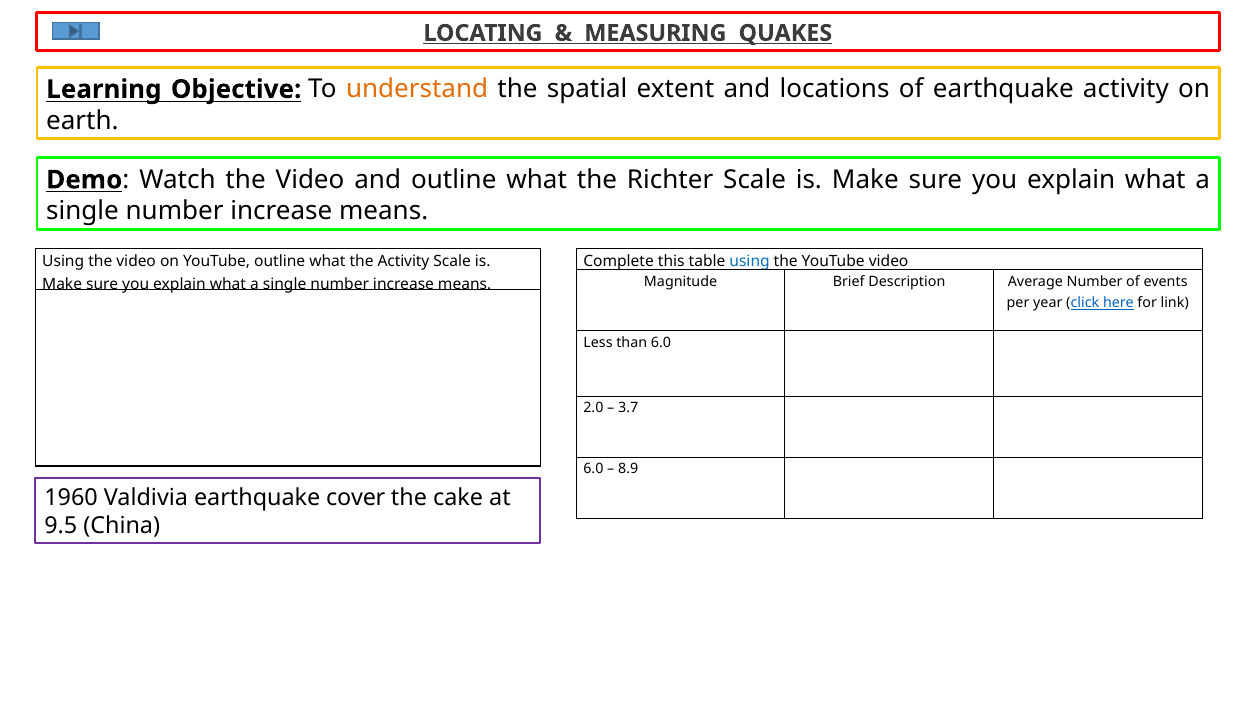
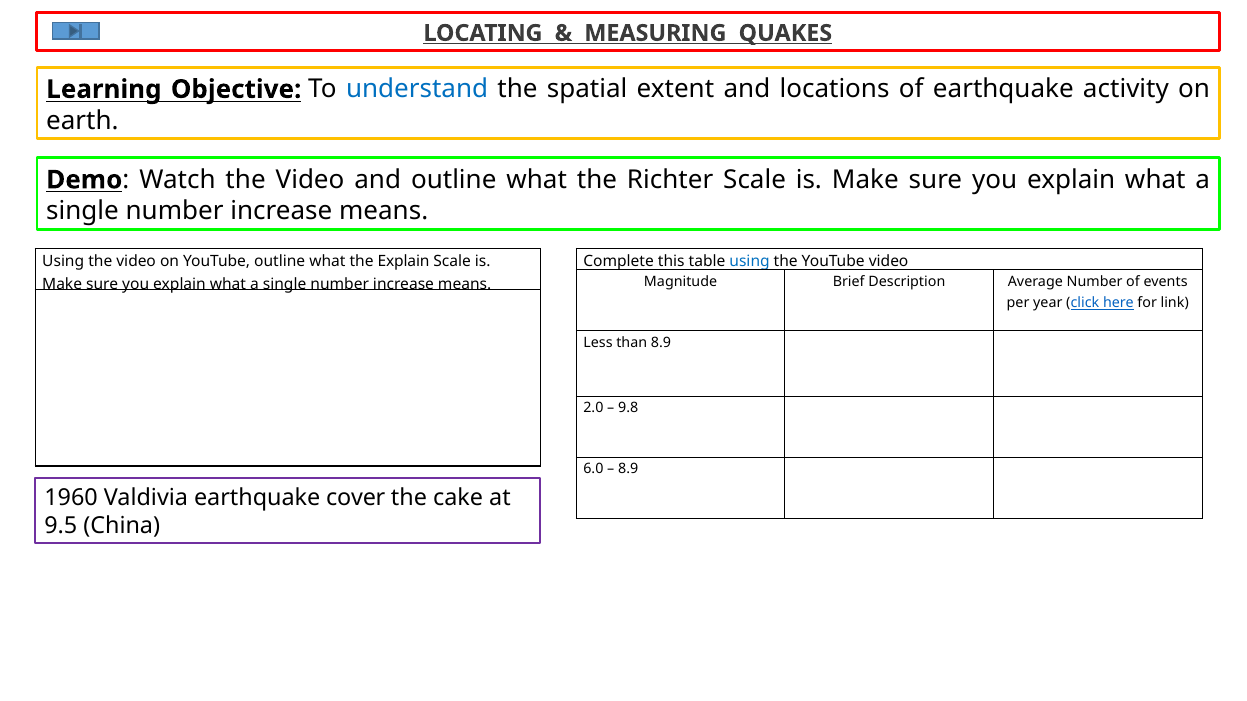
understand colour: orange -> blue
the Activity: Activity -> Explain
than 6.0: 6.0 -> 8.9
3.7: 3.7 -> 9.8
